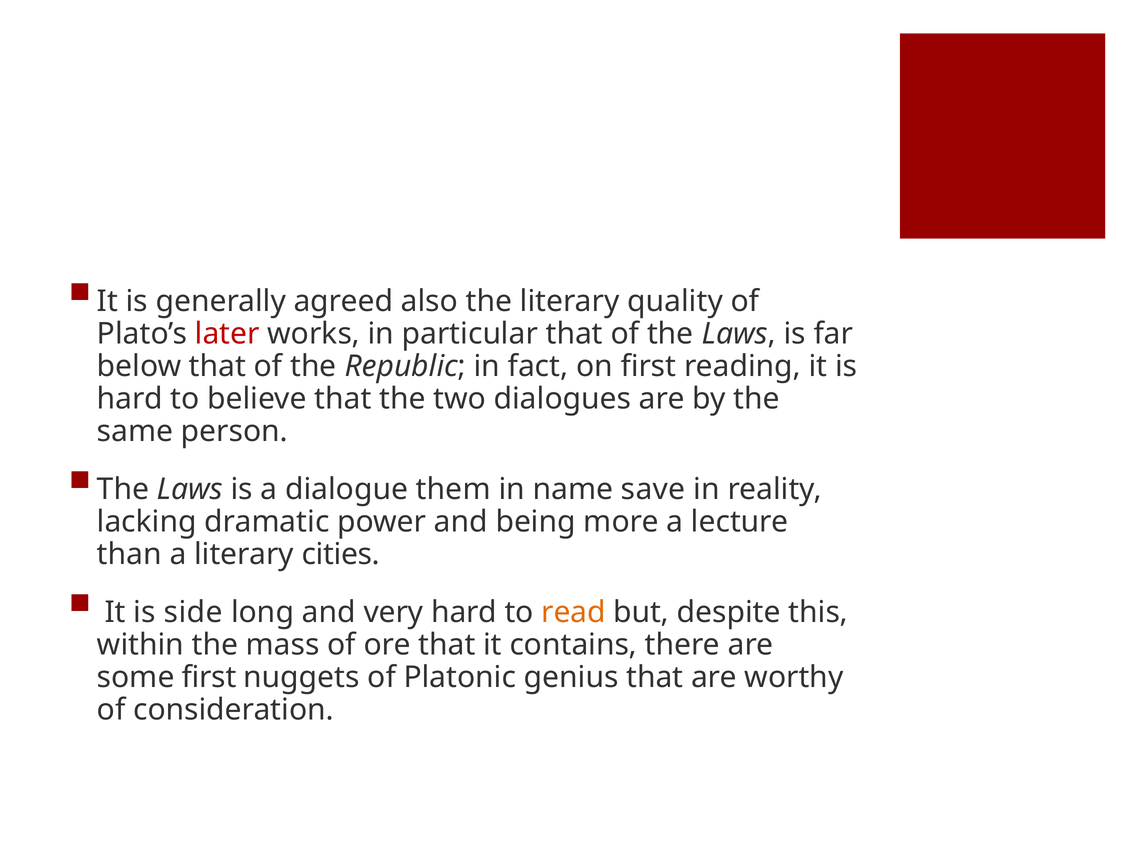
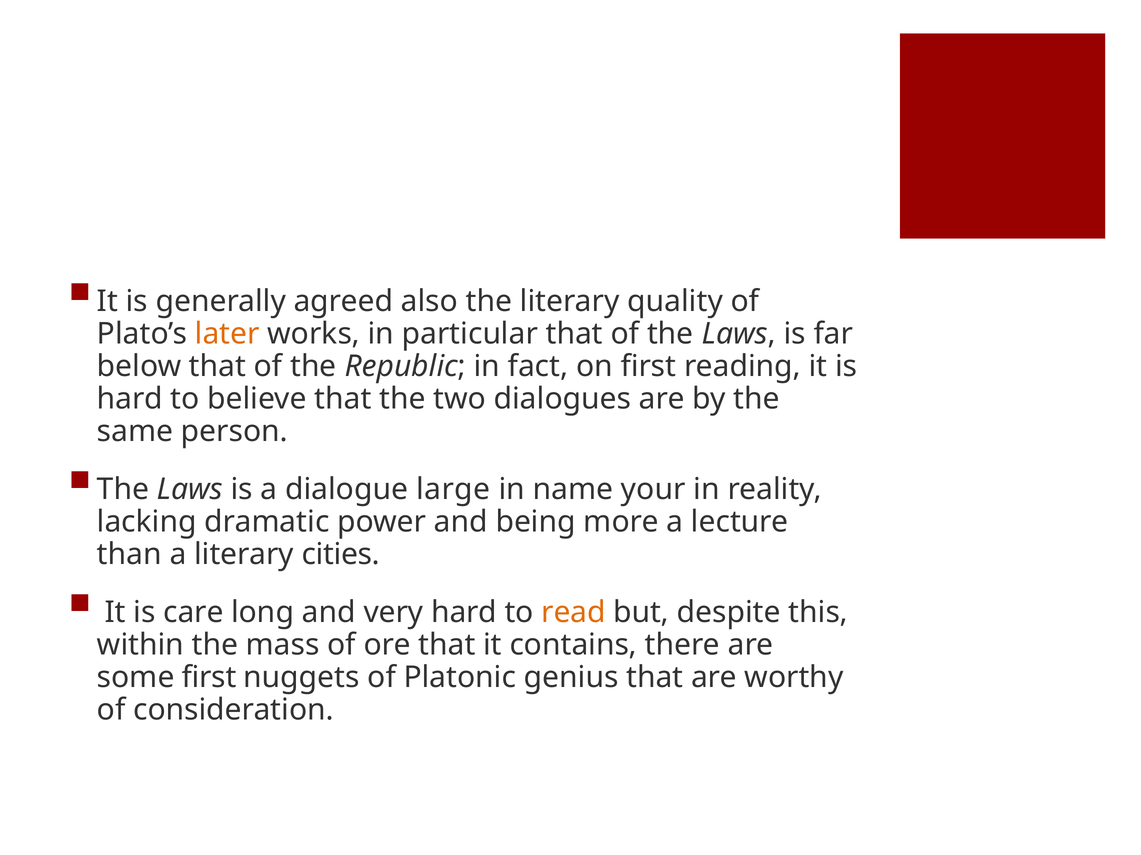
later colour: red -> orange
them: them -> large
save: save -> your
side: side -> care
